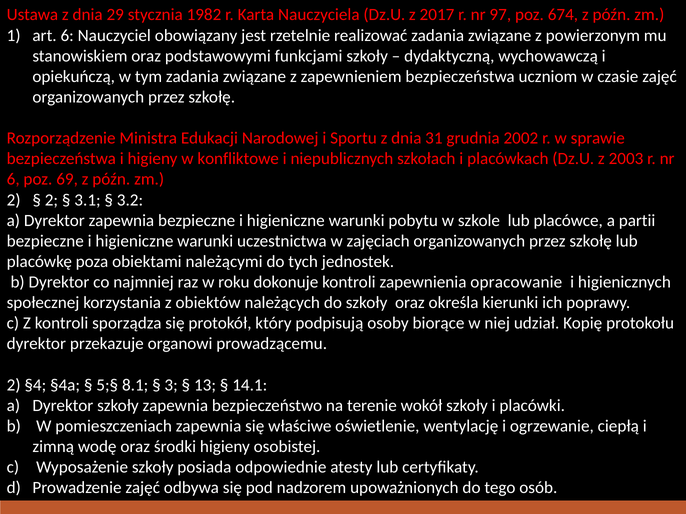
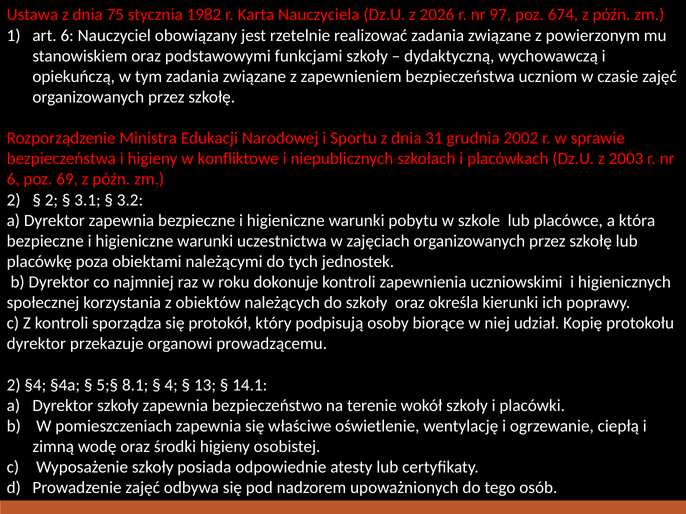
29: 29 -> 75
2017: 2017 -> 2026
partii: partii -> która
opracowanie: opracowanie -> uczniowskimi
3: 3 -> 4
